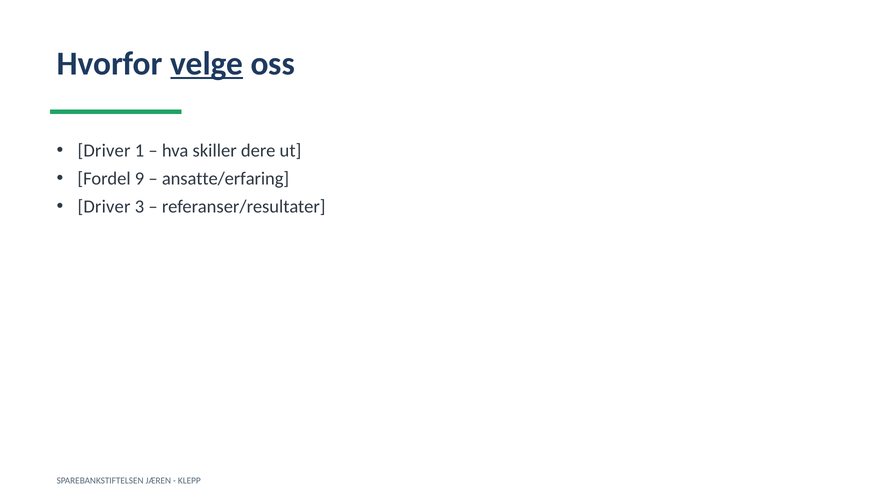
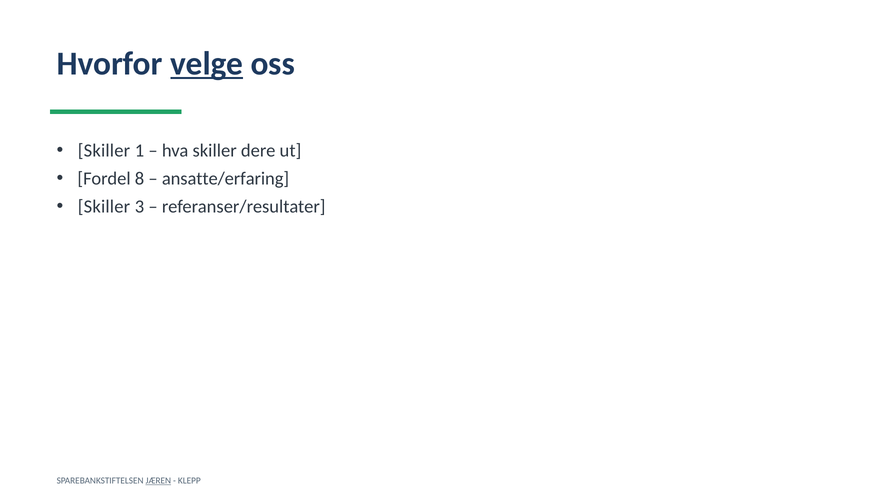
Driver at (104, 151): Driver -> Skiller
9: 9 -> 8
Driver at (104, 206): Driver -> Skiller
JÆREN underline: none -> present
